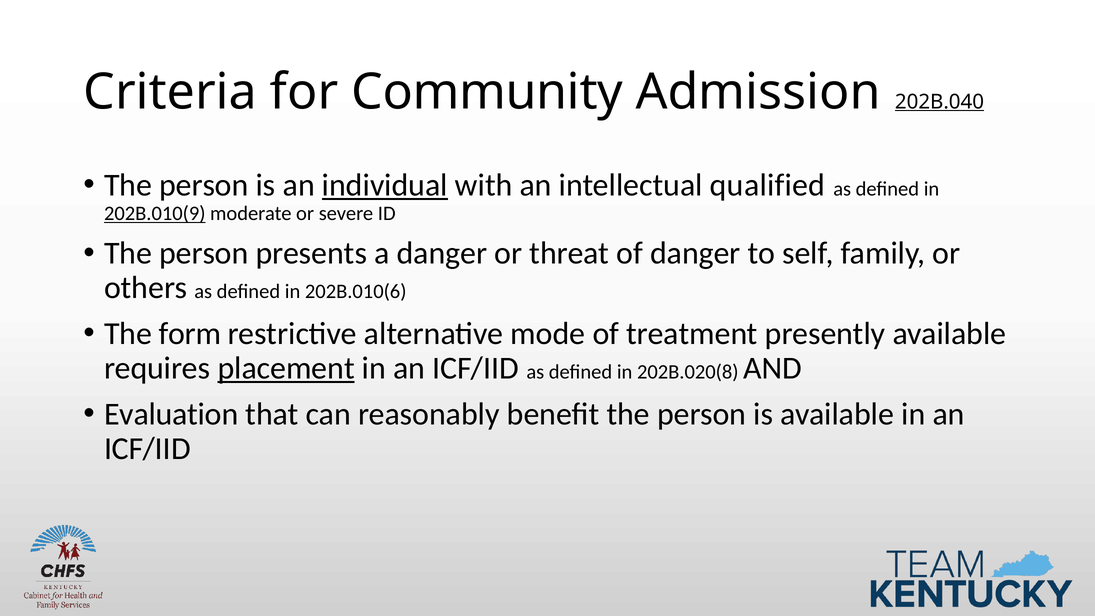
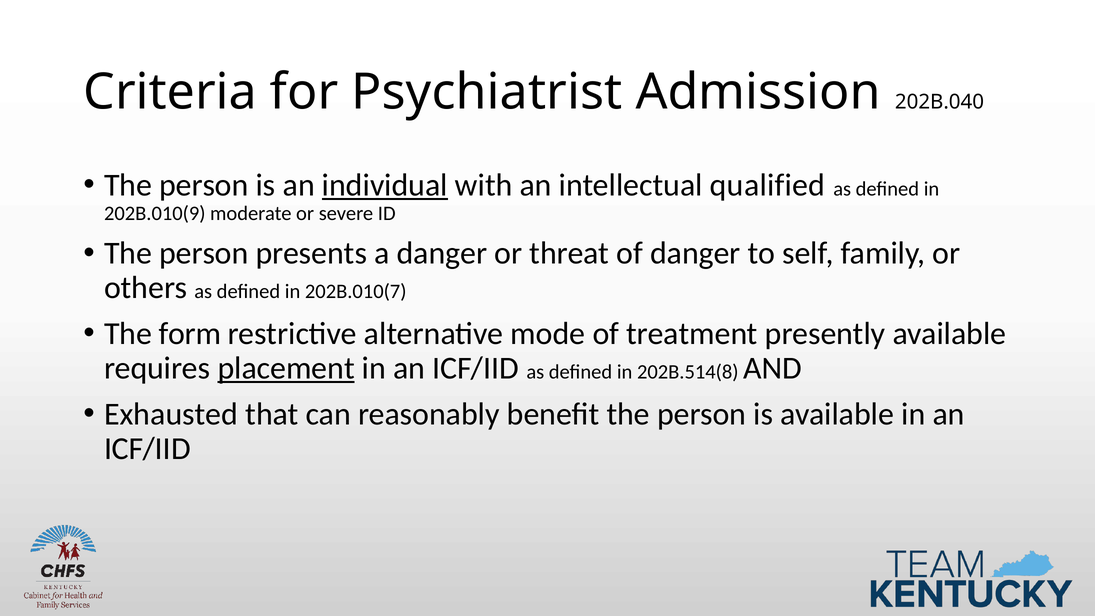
Community: Community -> Psychiatrist
202B.040 underline: present -> none
202B.010(9 underline: present -> none
202B.010(6: 202B.010(6 -> 202B.010(7
202B.020(8: 202B.020(8 -> 202B.514(8
Evaluation: Evaluation -> Exhausted
